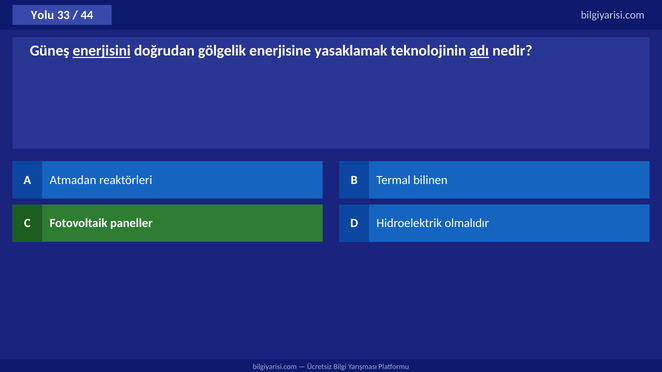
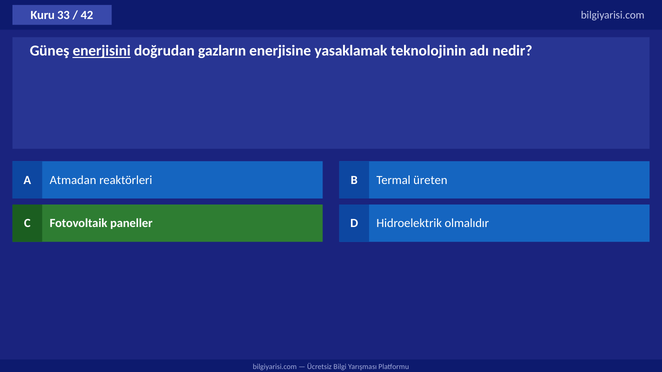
Yolu: Yolu -> Kuru
44: 44 -> 42
gölgelik: gölgelik -> gazların
adı underline: present -> none
bilinen: bilinen -> üreten
